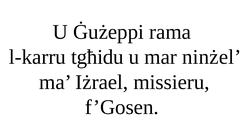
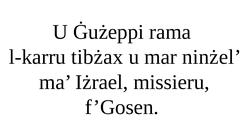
tgħidu: tgħidu -> tibżax
